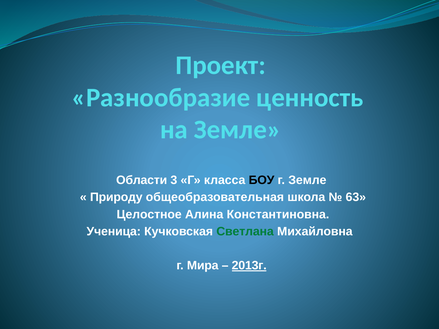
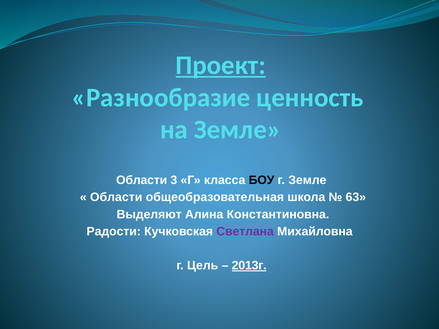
Проект underline: none -> present
Природу at (116, 197): Природу -> Области
Целостное: Целостное -> Выделяют
Ученица: Ученица -> Радости
Светлана colour: green -> purple
Мира: Мира -> Цель
